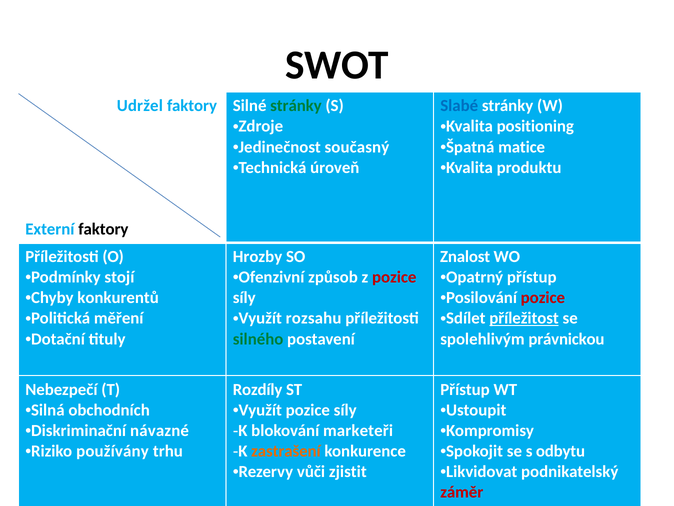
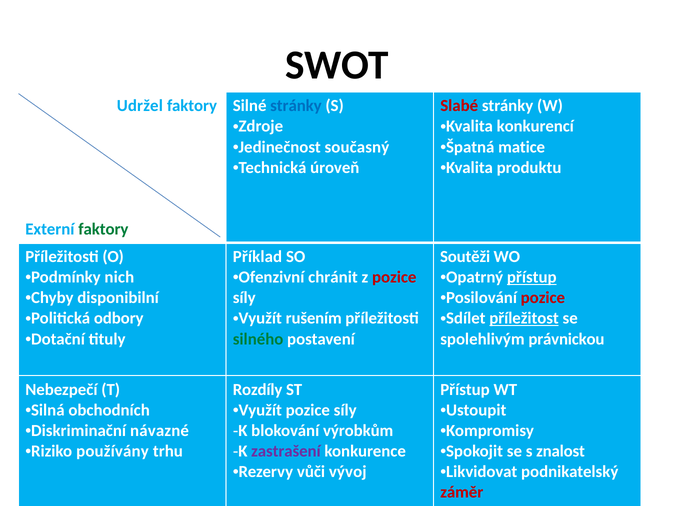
stránky at (296, 106) colour: green -> blue
Slabé colour: blue -> red
positioning: positioning -> konkurencí
faktory at (103, 229) colour: black -> green
Hrozby: Hrozby -> Příklad
Znalost: Znalost -> Soutěži
stojí: stojí -> nich
způsob: způsob -> chránit
přístup at (532, 277) underline: none -> present
konkurentů: konkurentů -> disponibilní
měření: měření -> odbory
rozsahu: rozsahu -> rušením
marketeři: marketeři -> výrobkům
zastrašení colour: orange -> purple
odbytu: odbytu -> znalost
zjistit: zjistit -> vývoj
